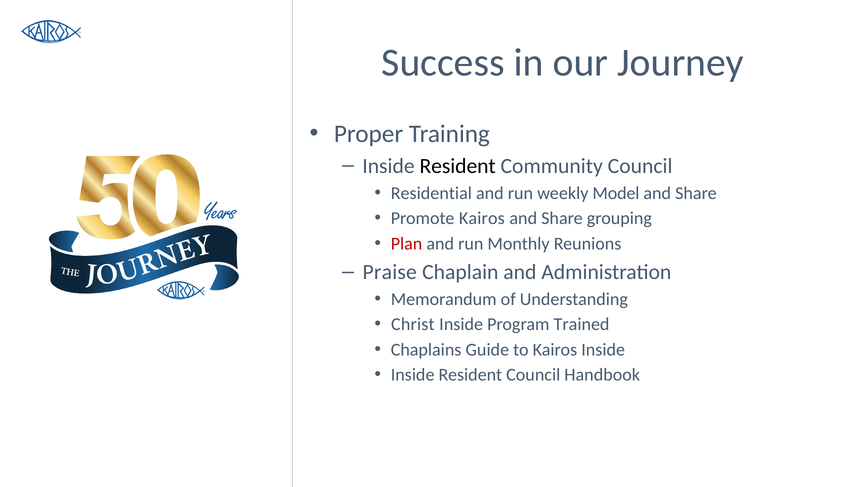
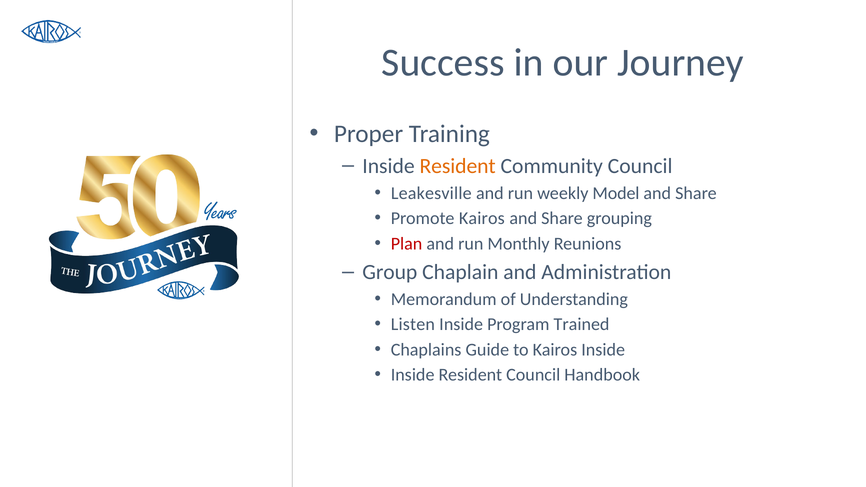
Resident at (458, 166) colour: black -> orange
Residential: Residential -> Leakesville
Praise: Praise -> Group
Christ: Christ -> Listen
